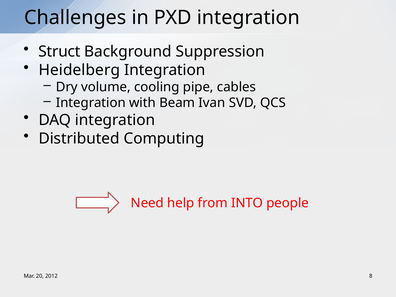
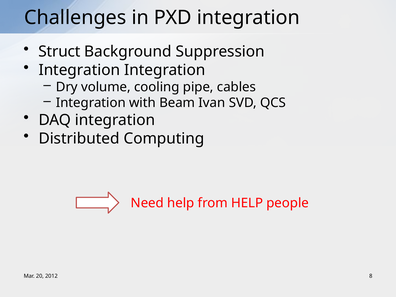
Heidelberg at (79, 70): Heidelberg -> Integration
from INTO: INTO -> HELP
